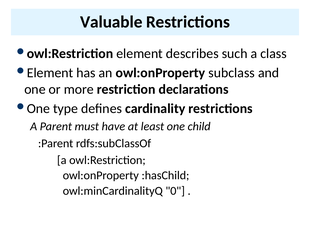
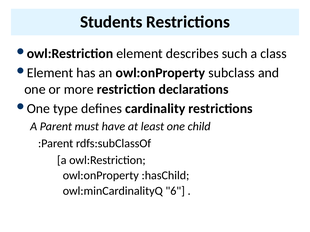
Valuable: Valuable -> Students
0: 0 -> 6
